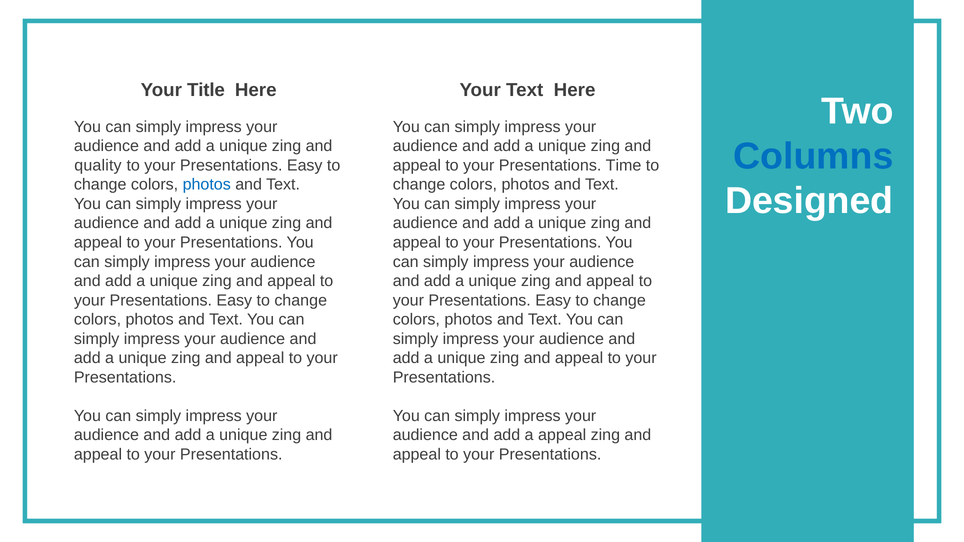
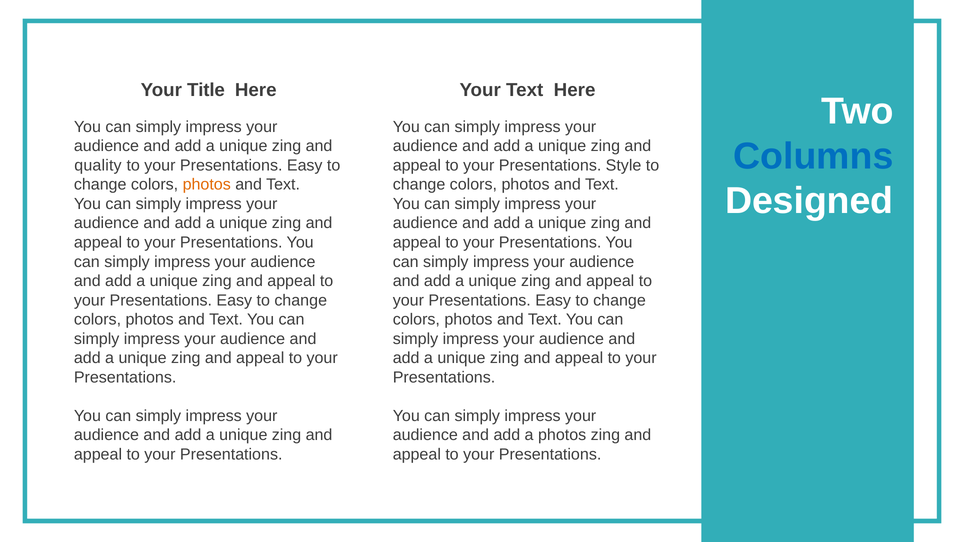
Time: Time -> Style
photos at (207, 185) colour: blue -> orange
a appeal: appeal -> photos
